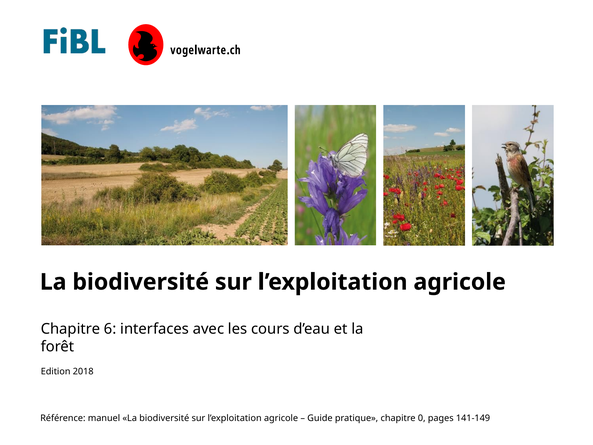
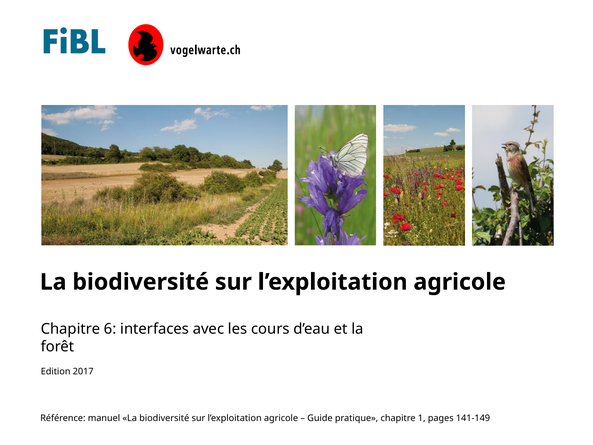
2018: 2018 -> 2017
0: 0 -> 1
